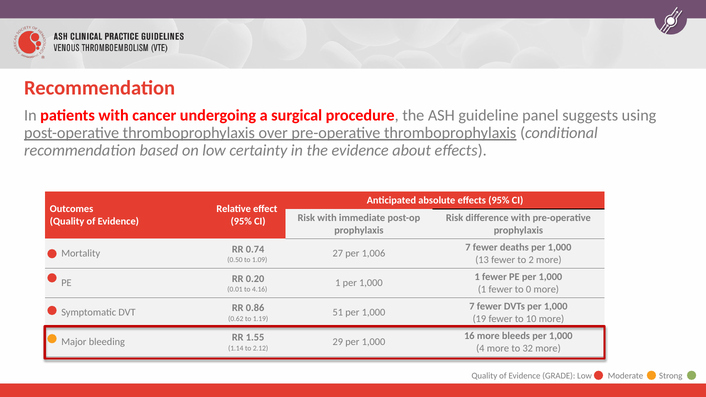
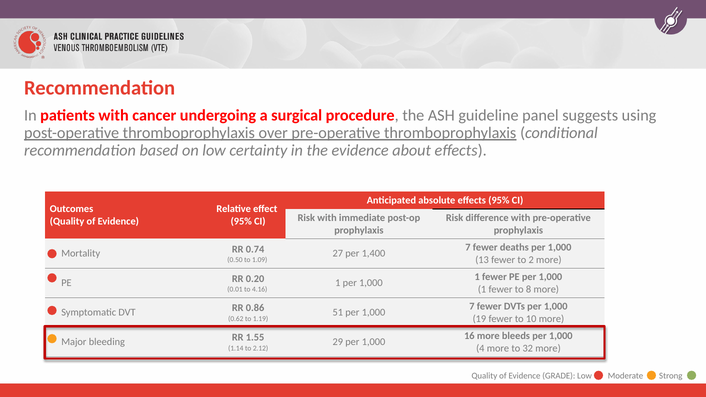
1,006: 1,006 -> 1,400
0: 0 -> 8
